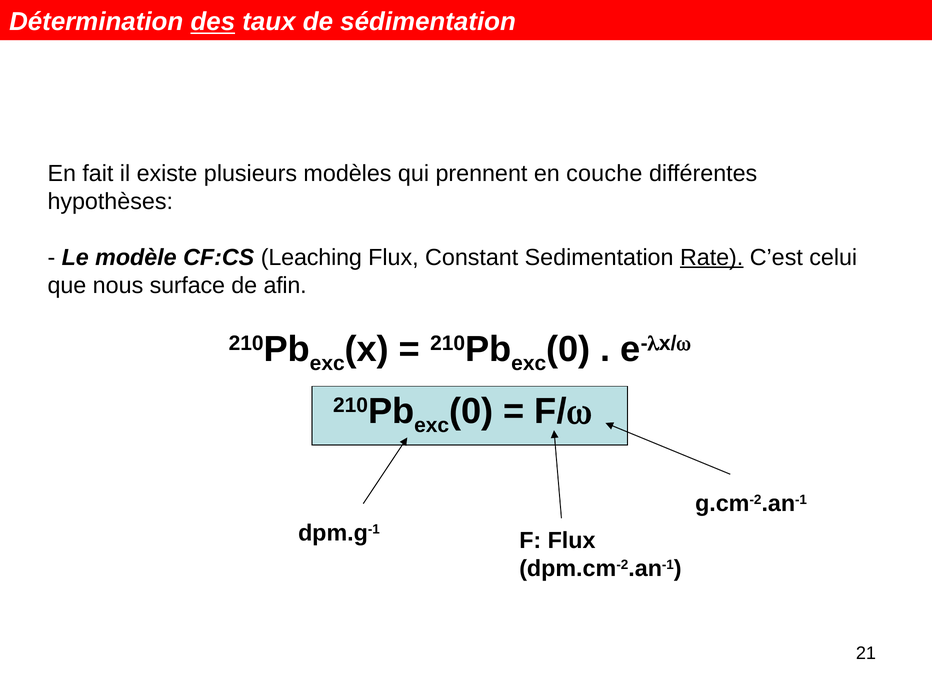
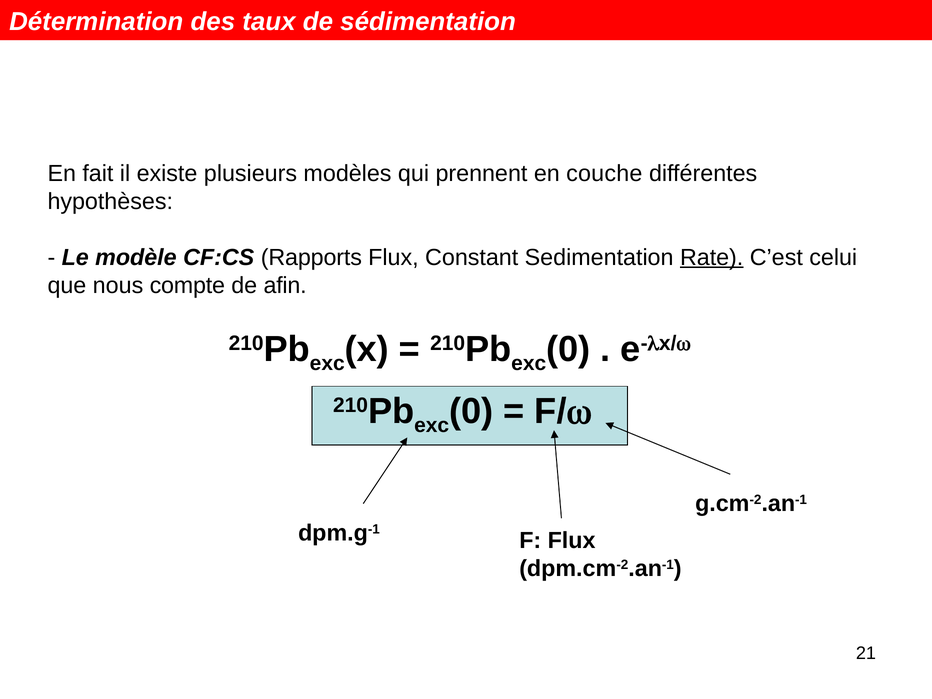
des underline: present -> none
Leaching: Leaching -> Rapports
surface: surface -> compte
